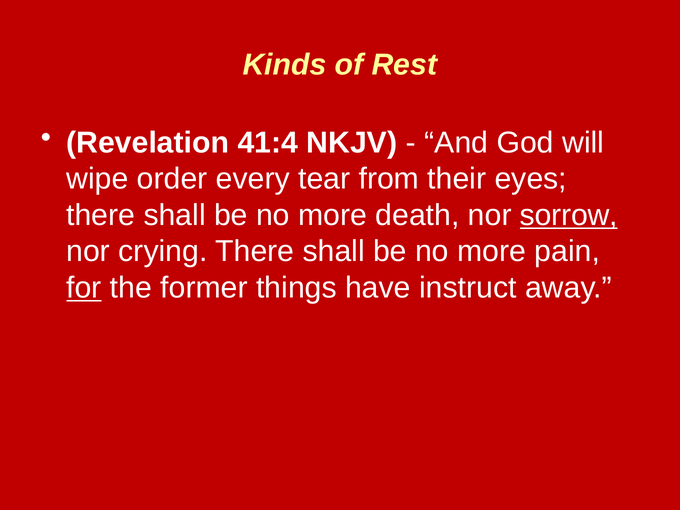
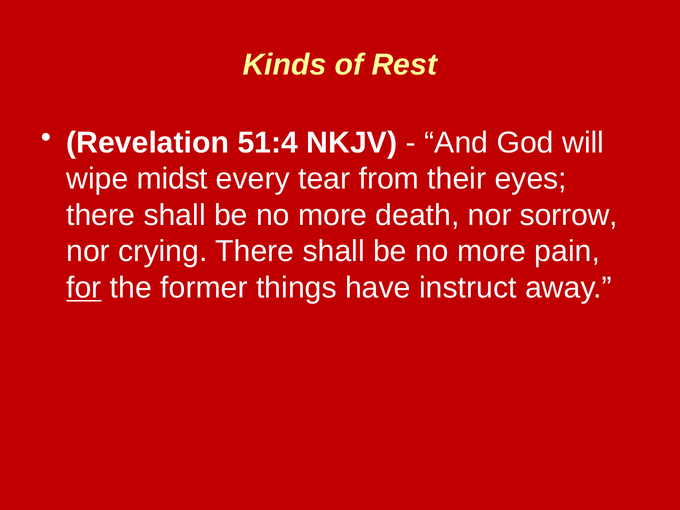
41:4: 41:4 -> 51:4
order: order -> midst
sorrow underline: present -> none
